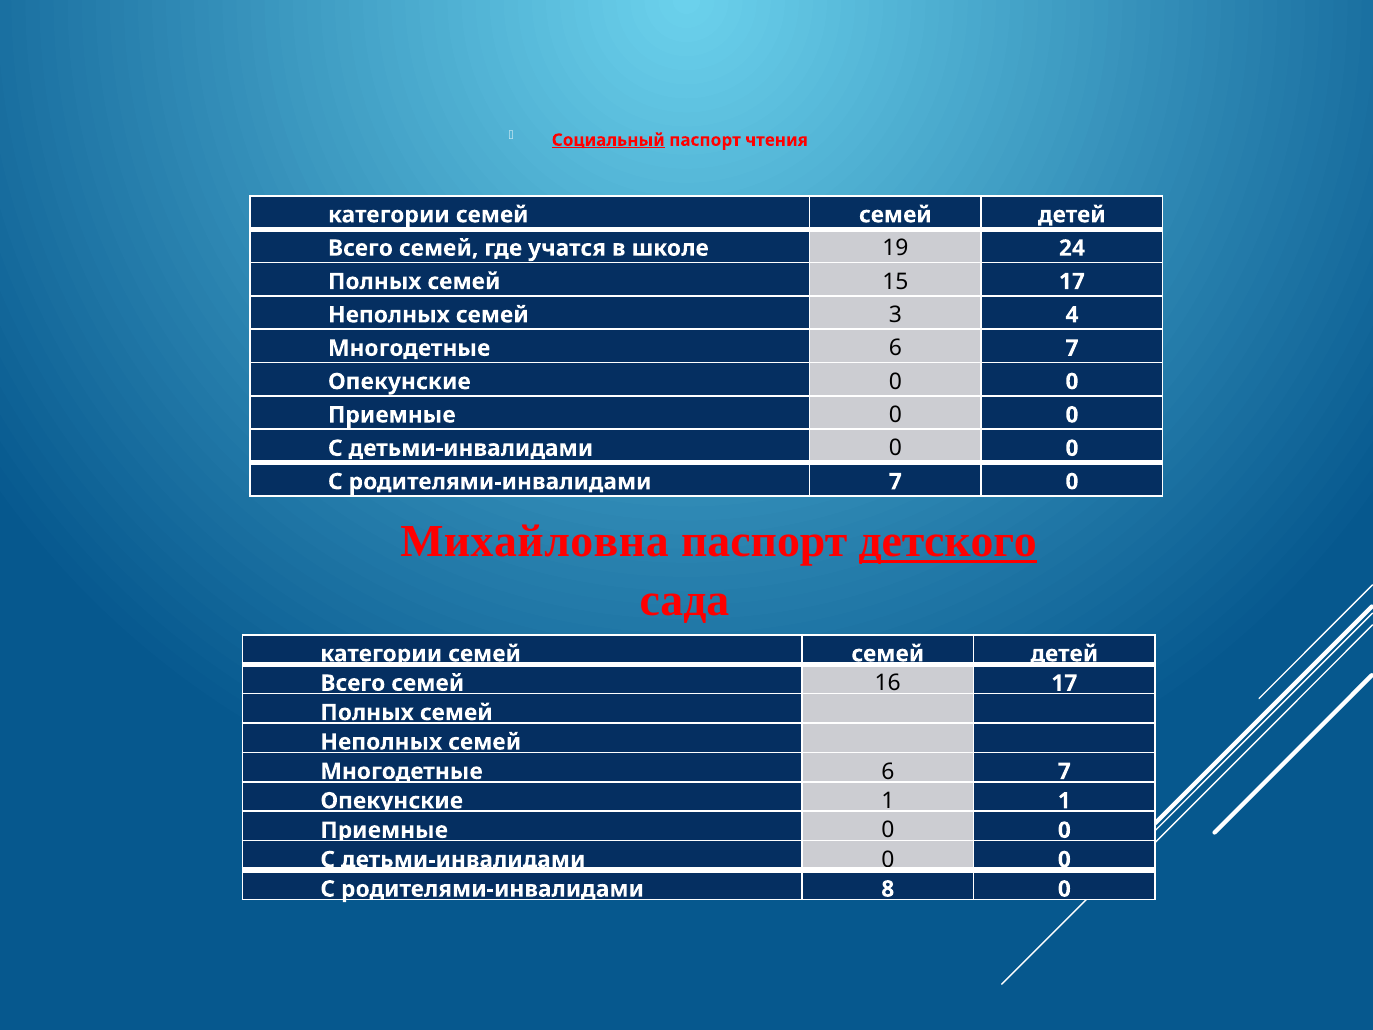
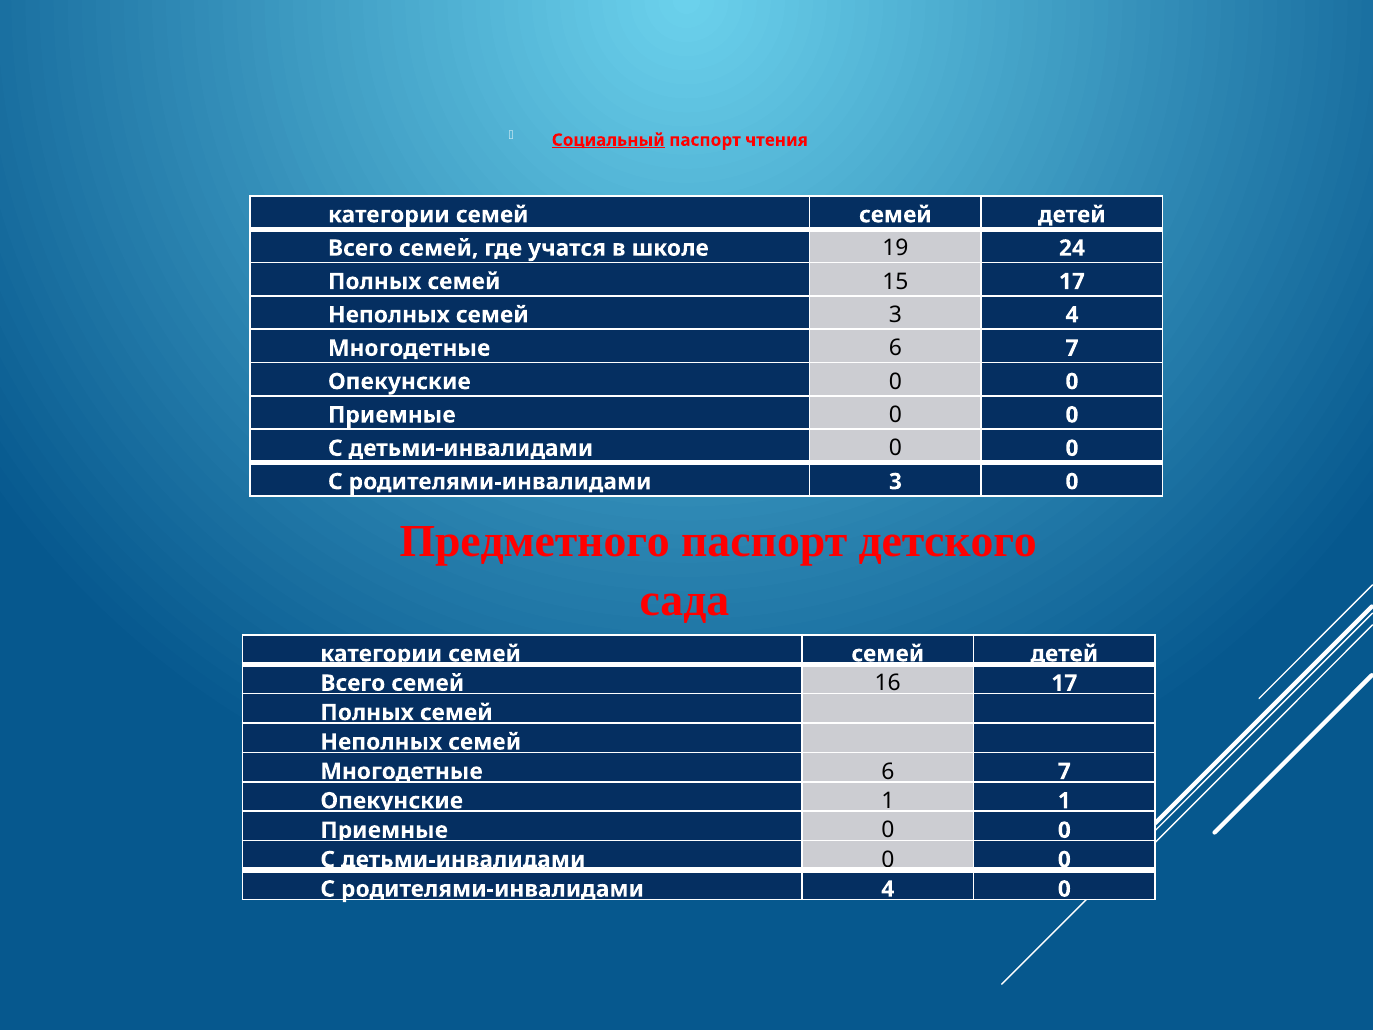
родителями-инвалидами 7: 7 -> 3
Михайловна: Михайловна -> Предметного
детского underline: present -> none
родителями-инвалидами 8: 8 -> 4
